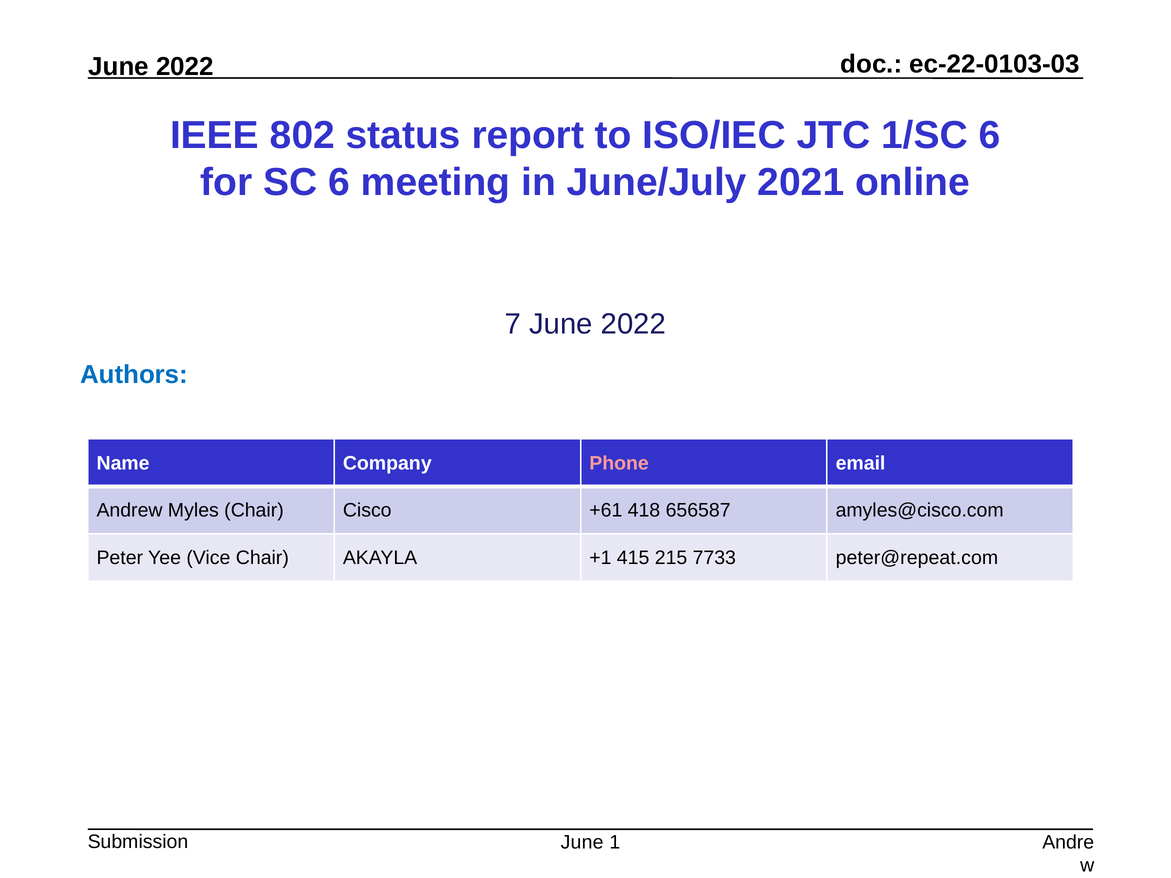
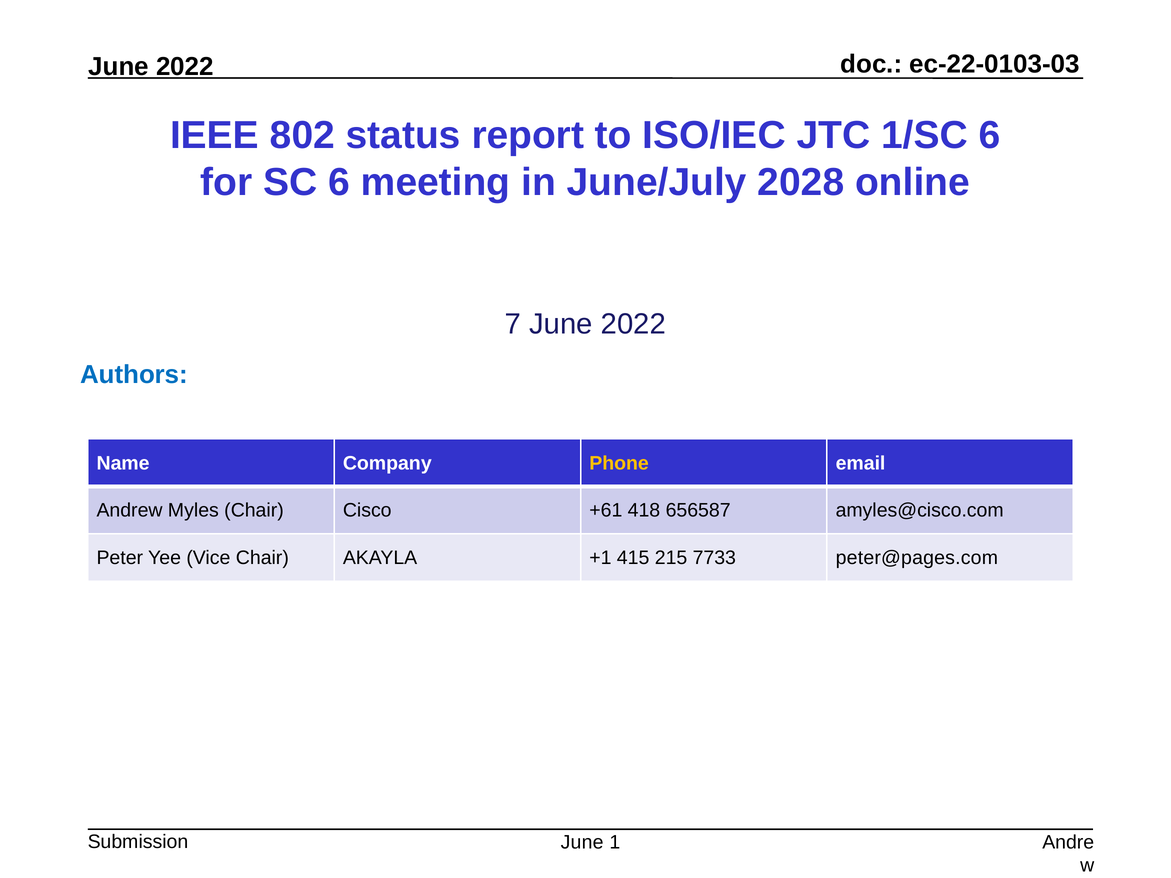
2021: 2021 -> 2028
Phone colour: pink -> yellow
peter@repeat.com: peter@repeat.com -> peter@pages.com
